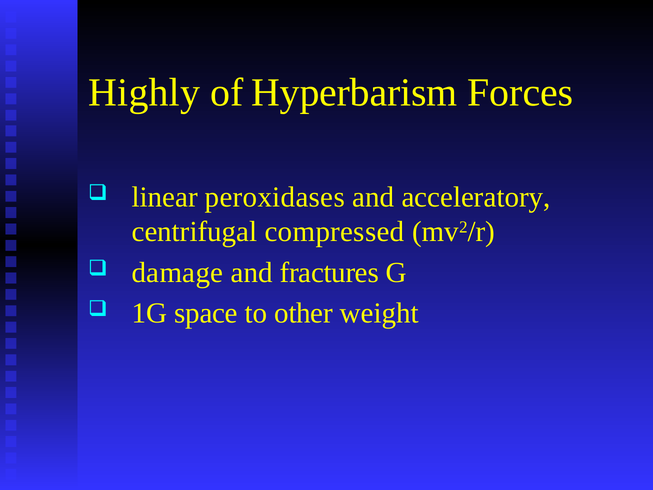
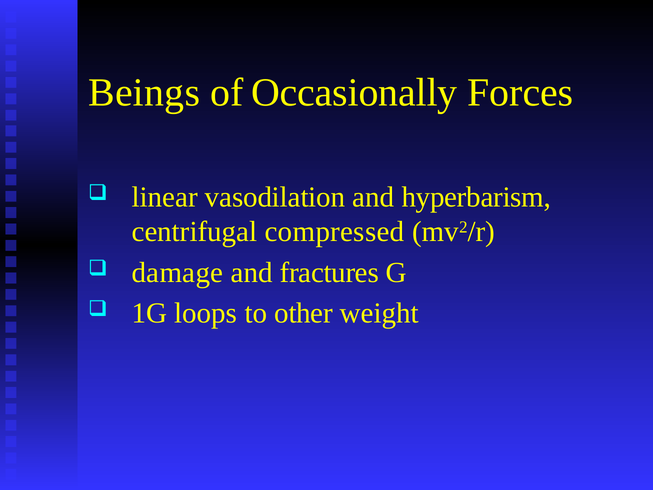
Highly: Highly -> Beings
Hyperbarism: Hyperbarism -> Occasionally
peroxidases: peroxidases -> vasodilation
acceleratory: acceleratory -> hyperbarism
space: space -> loops
